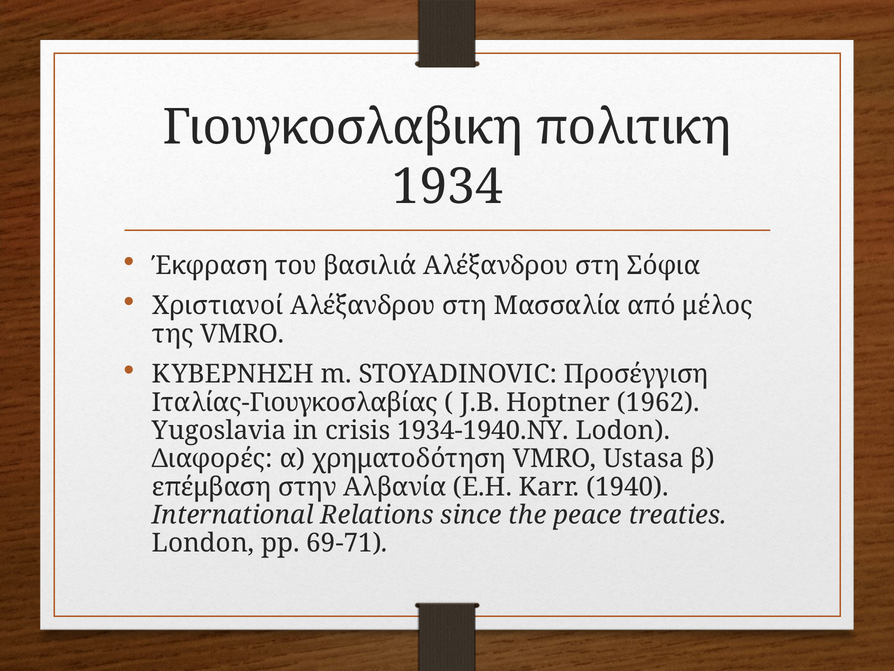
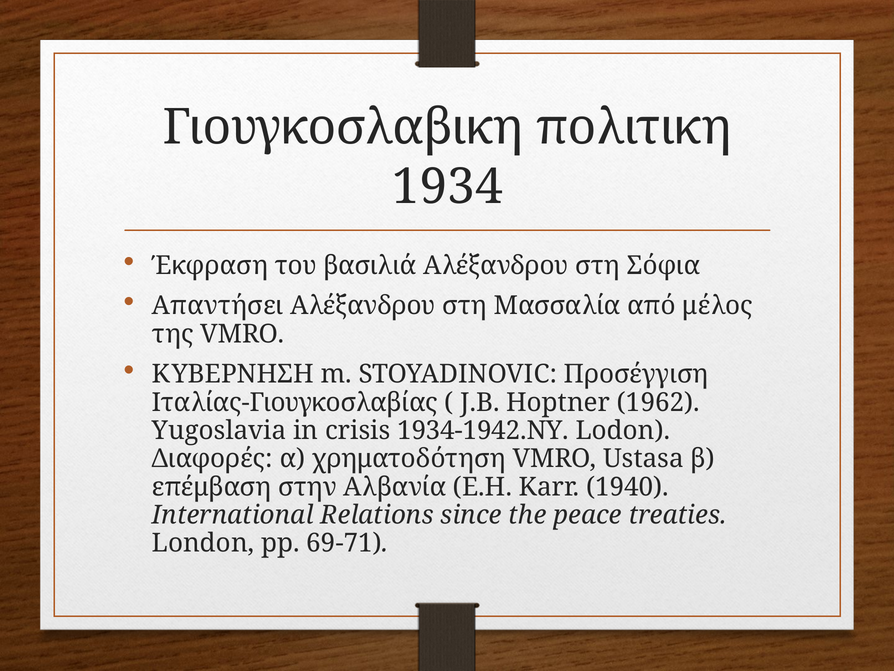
Χριστιανοί: Χριστιανοί -> Απαντήσει
1934-1940.NY: 1934-1940.NY -> 1934-1942.NY
